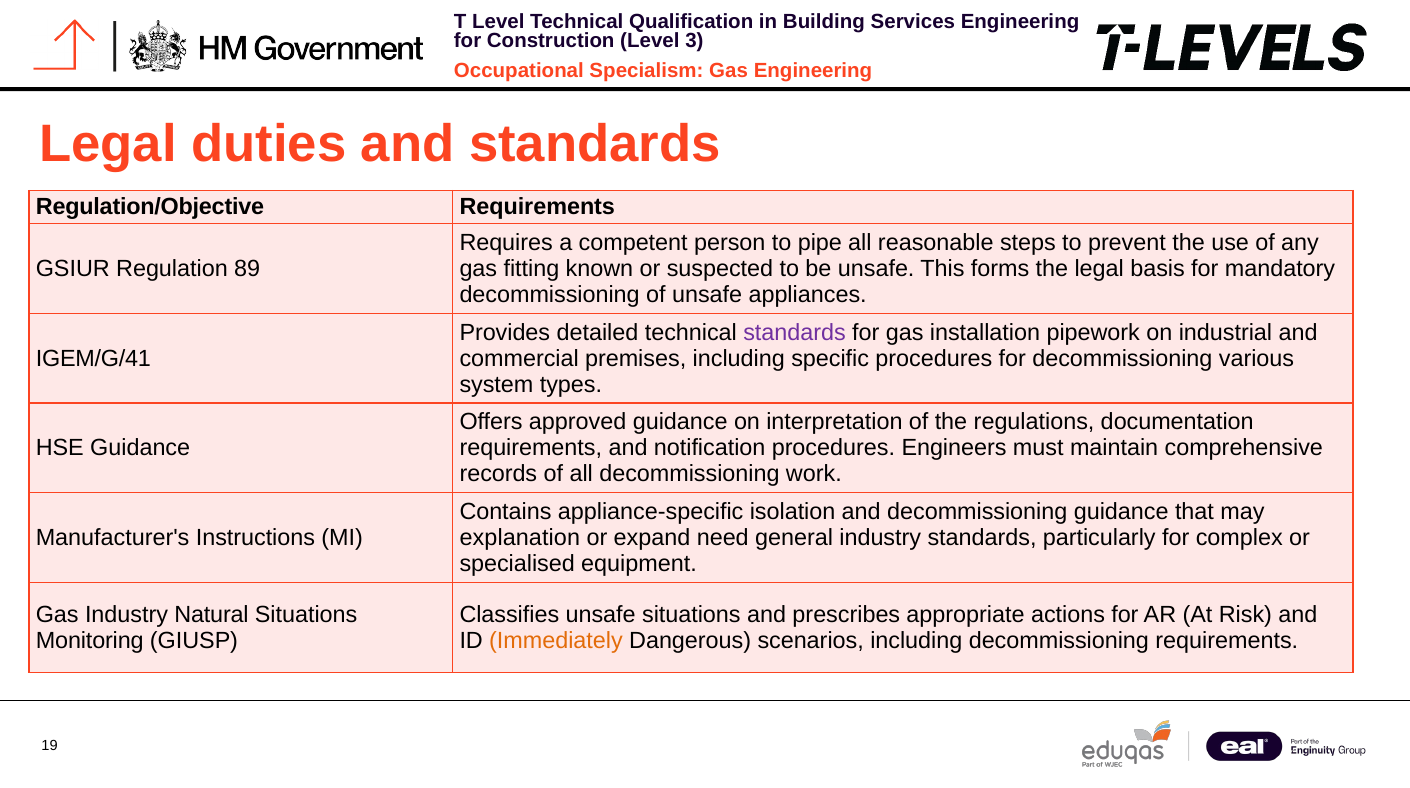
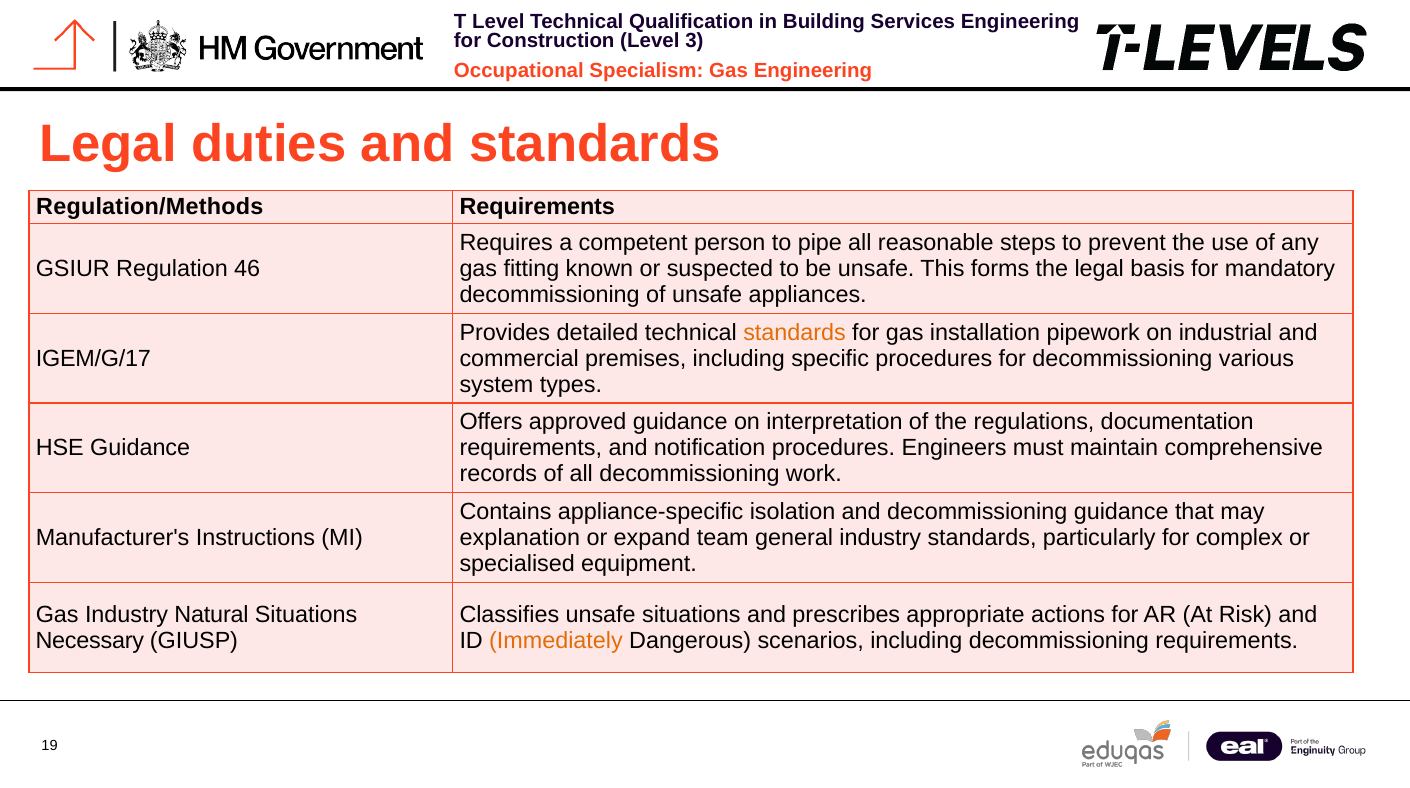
Regulation/Objective: Regulation/Objective -> Regulation/Methods
89: 89 -> 46
standards at (795, 332) colour: purple -> orange
IGEM/G/41: IGEM/G/41 -> IGEM/G/17
need: need -> team
Monitoring: Monitoring -> Necessary
